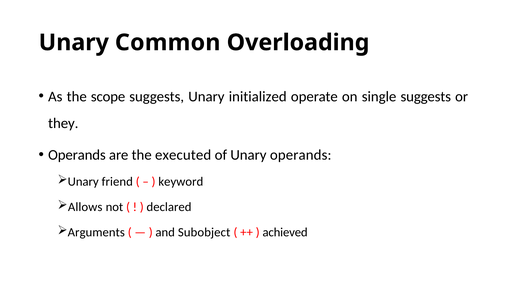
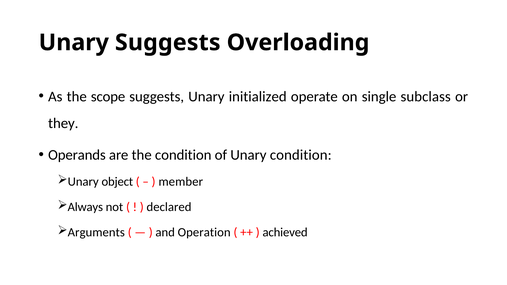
Unary Common: Common -> Suggests
single suggests: suggests -> subclass
the executed: executed -> condition
Unary operands: operands -> condition
friend: friend -> object
keyword: keyword -> member
Allows: Allows -> Always
Subobject: Subobject -> Operation
